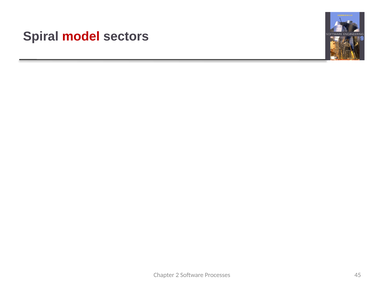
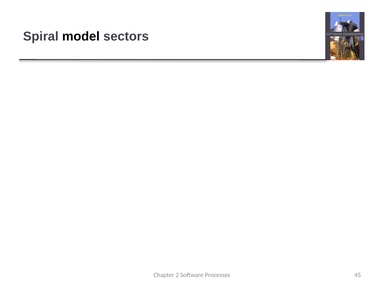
model at (81, 36) colour: red -> black
